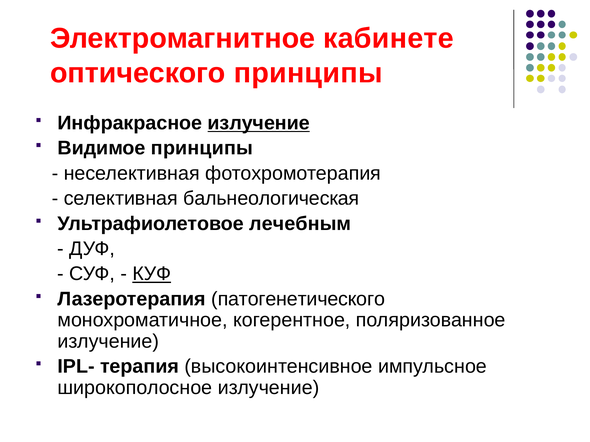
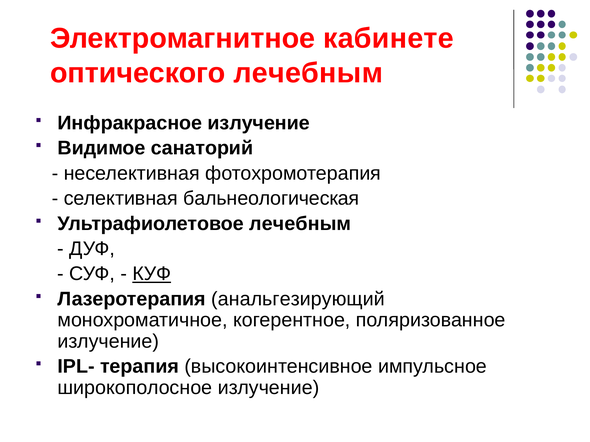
оптического принципы: принципы -> лечебным
излучение at (259, 123) underline: present -> none
Видимое принципы: принципы -> санаторий
патогенетического: патогенетического -> анальгезирующий
